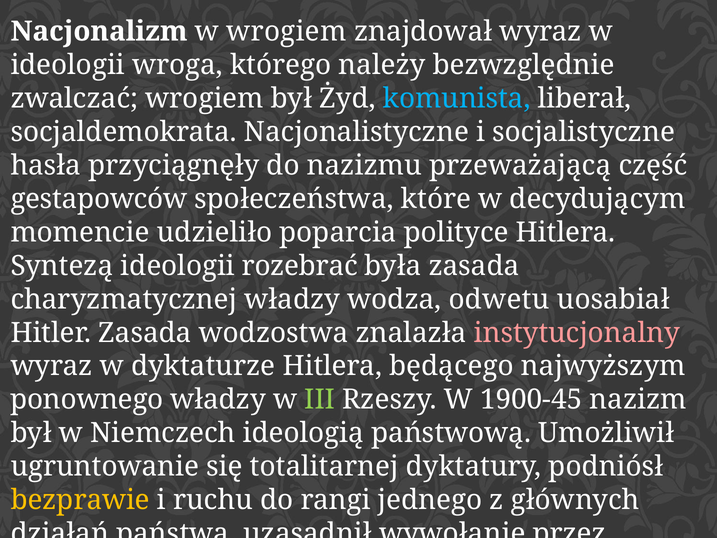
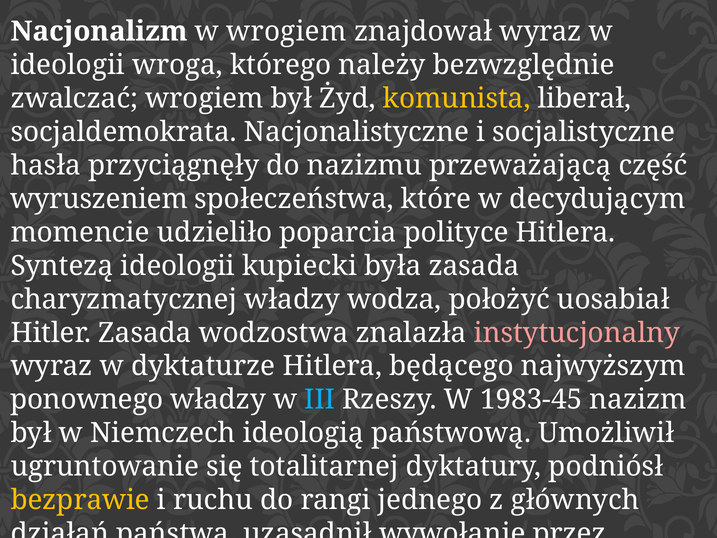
komunista colour: light blue -> yellow
gestapowców: gestapowców -> wyruszeniem
rozebrać: rozebrać -> kupiecki
odwetu: odwetu -> położyć
III colour: light green -> light blue
1900-45: 1900-45 -> 1983-45
